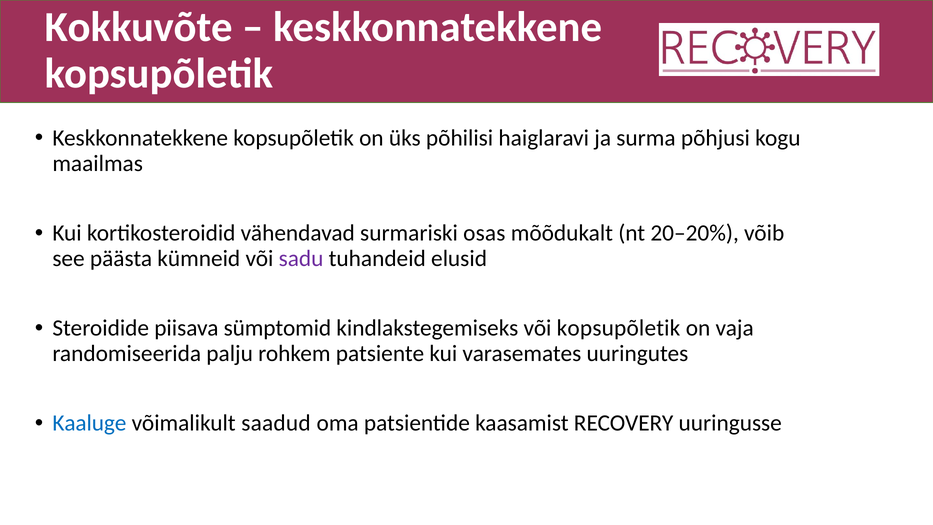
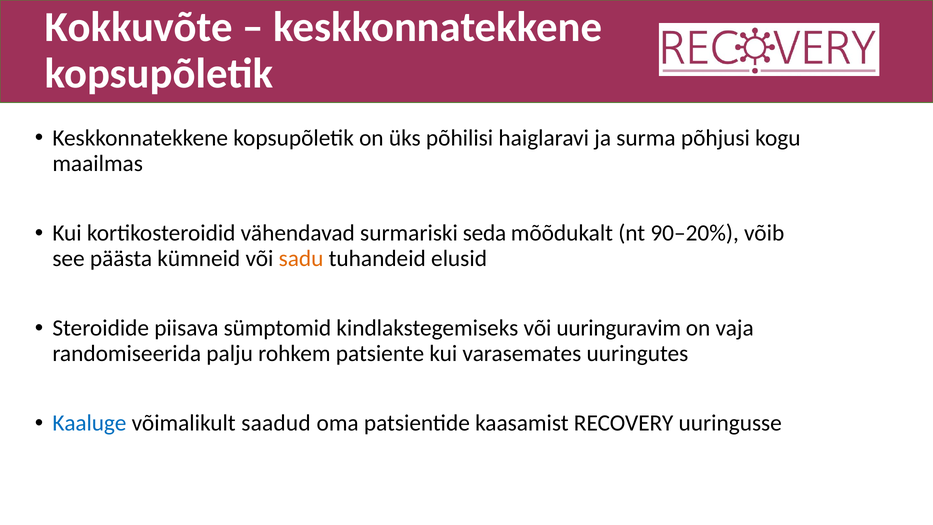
osas: osas -> seda
20–20%: 20–20% -> 90–20%
sadu colour: purple -> orange
või kopsupõletik: kopsupõletik -> uuringuravim
